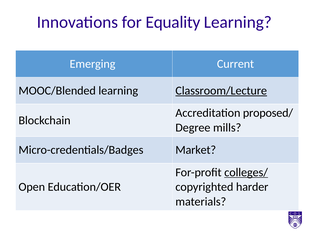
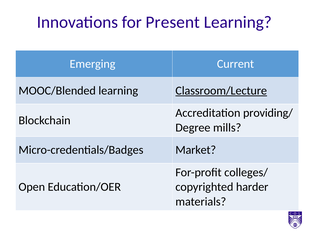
Equality: Equality -> Present
proposed/: proposed/ -> providing/
colleges/ underline: present -> none
